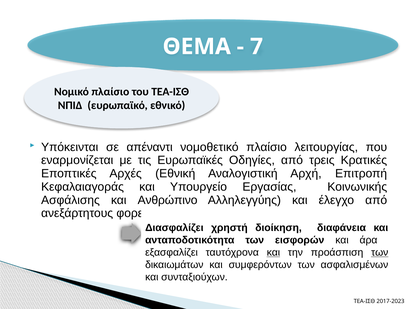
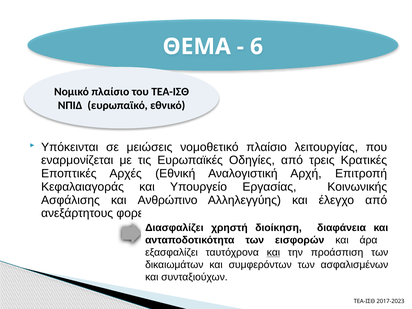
7: 7 -> 6
απέναντι: απέναντι -> μειώσεις
των at (380, 252) underline: present -> none
